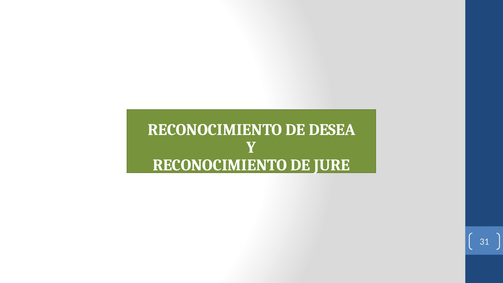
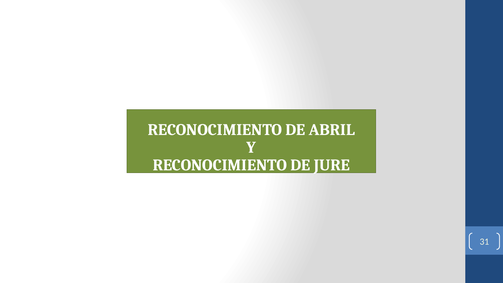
DESEA: DESEA -> ABRIL
